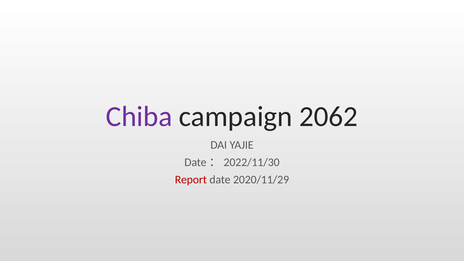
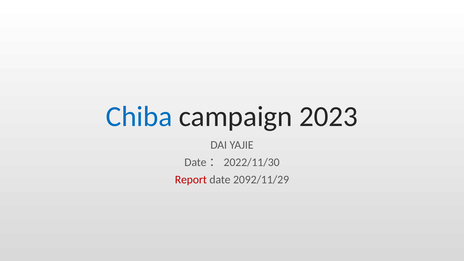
Chiba colour: purple -> blue
2062: 2062 -> 2023
2020/11/29: 2020/11/29 -> 2092/11/29
